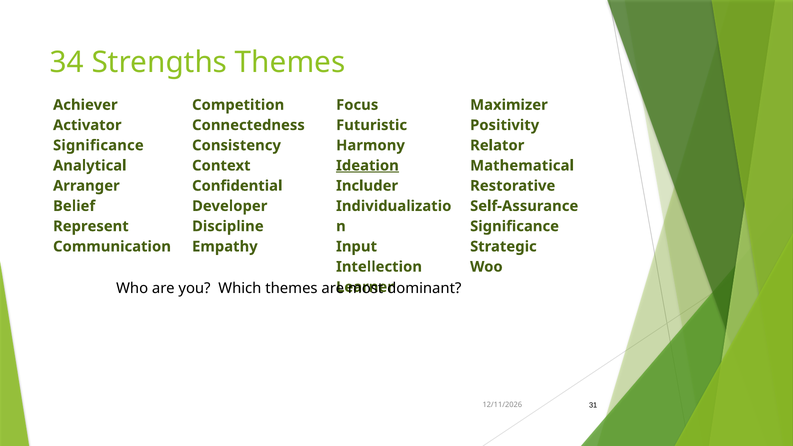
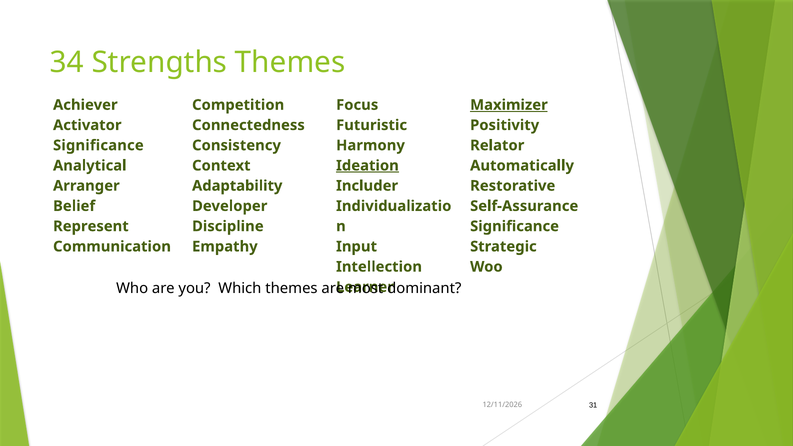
Maximizer underline: none -> present
Mathematical: Mathematical -> Automatically
Confidential: Confidential -> Adaptability
